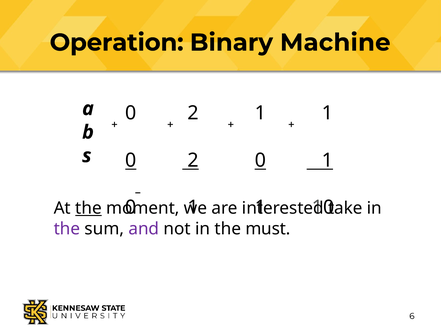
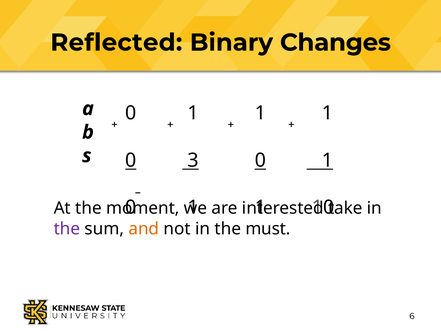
Operation: Operation -> Reflected
Machine: Machine -> Changes
2 at (193, 113): 2 -> 1
2 at (193, 160): 2 -> 3
the at (89, 208) underline: present -> none
and colour: purple -> orange
